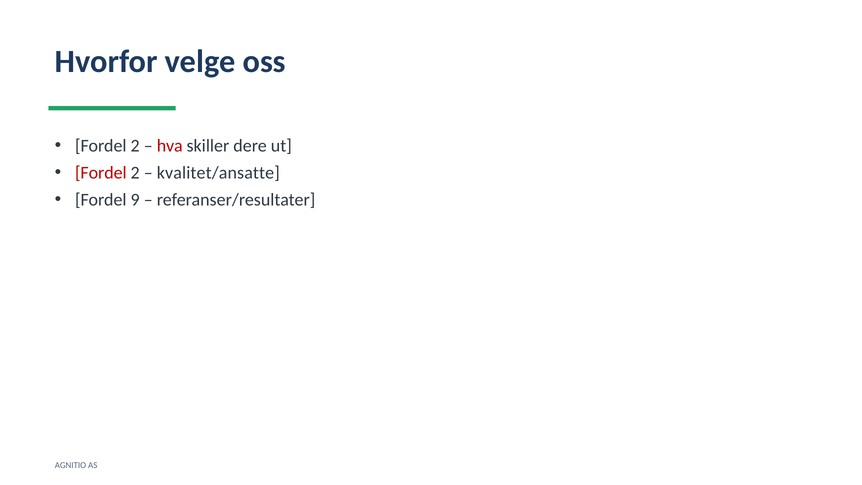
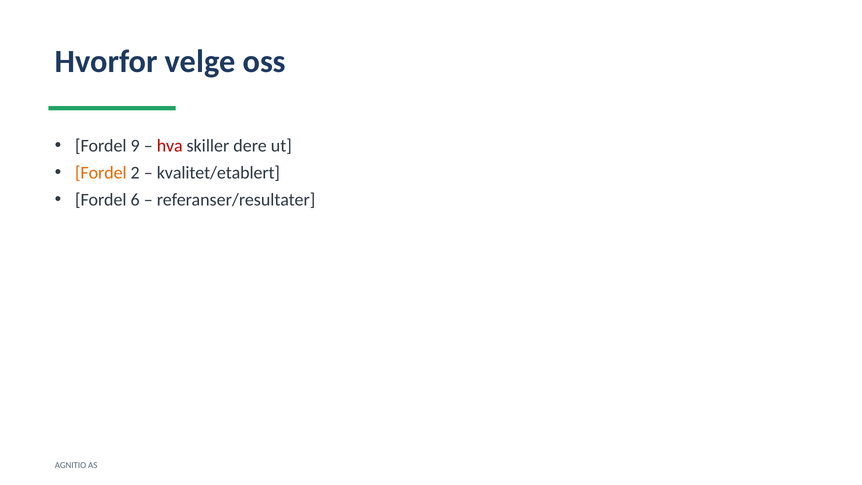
2 at (135, 146): 2 -> 9
Fordel at (101, 173) colour: red -> orange
kvalitet/ansatte: kvalitet/ansatte -> kvalitet/etablert
9: 9 -> 6
